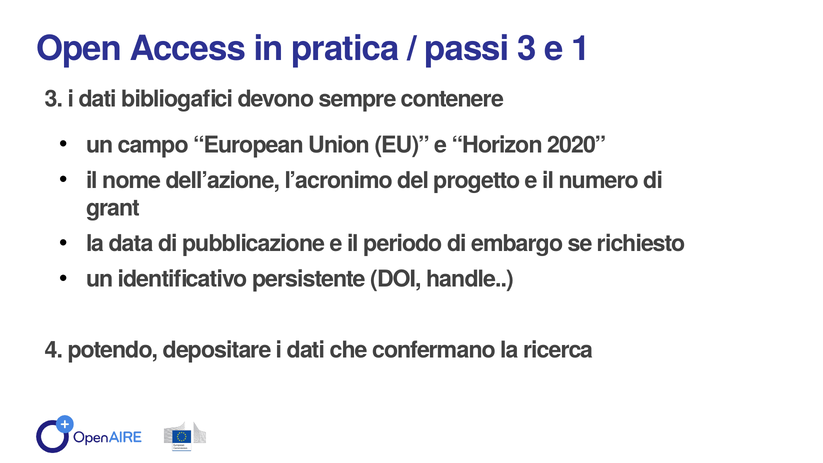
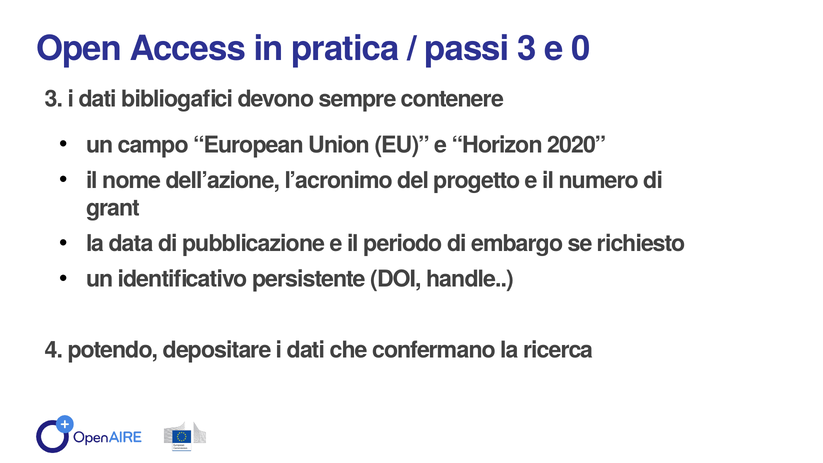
1: 1 -> 0
